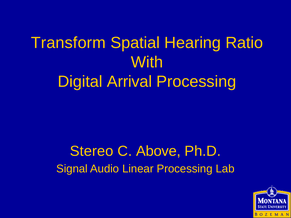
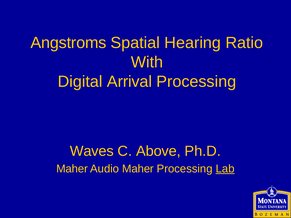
Transform: Transform -> Angstroms
Stereo: Stereo -> Waves
Signal at (72, 169): Signal -> Maher
Audio Linear: Linear -> Maher
Lab underline: none -> present
